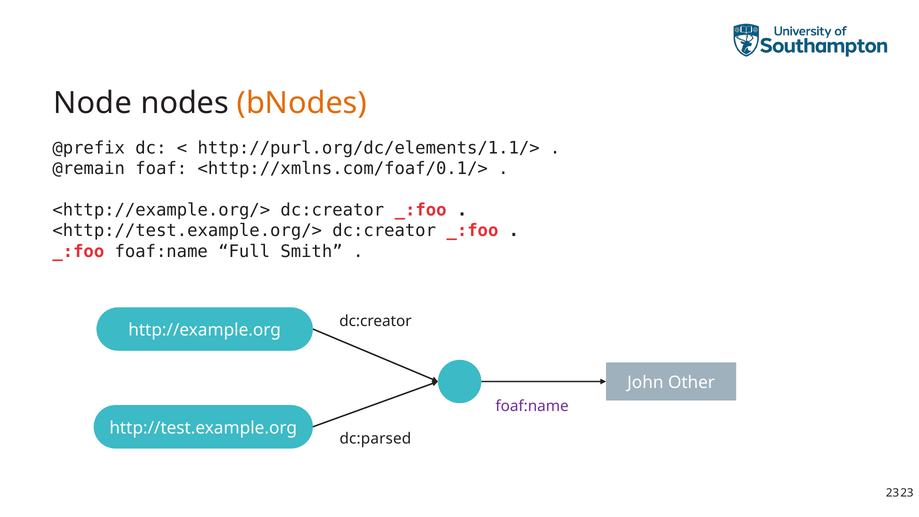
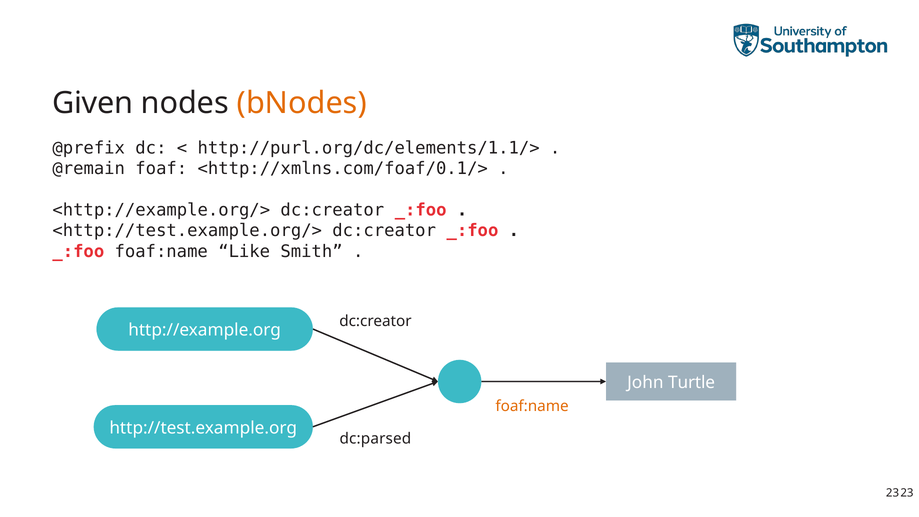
Node: Node -> Given
Full: Full -> Like
Other: Other -> Turtle
foaf:name at (532, 406) colour: purple -> orange
